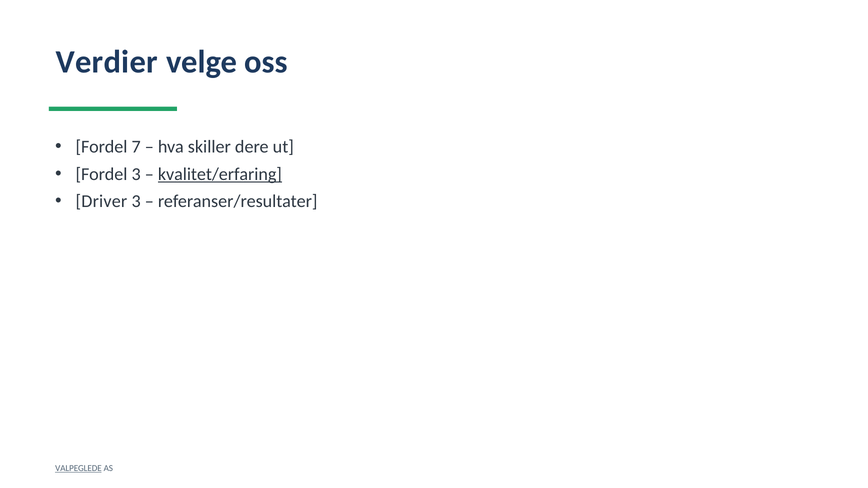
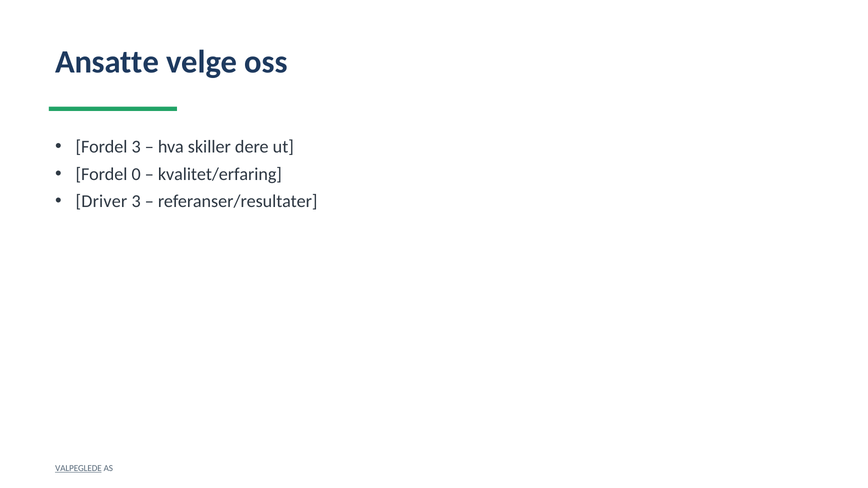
Verdier: Verdier -> Ansatte
Fordel 7: 7 -> 3
Fordel 3: 3 -> 0
kvalitet/erfaring underline: present -> none
